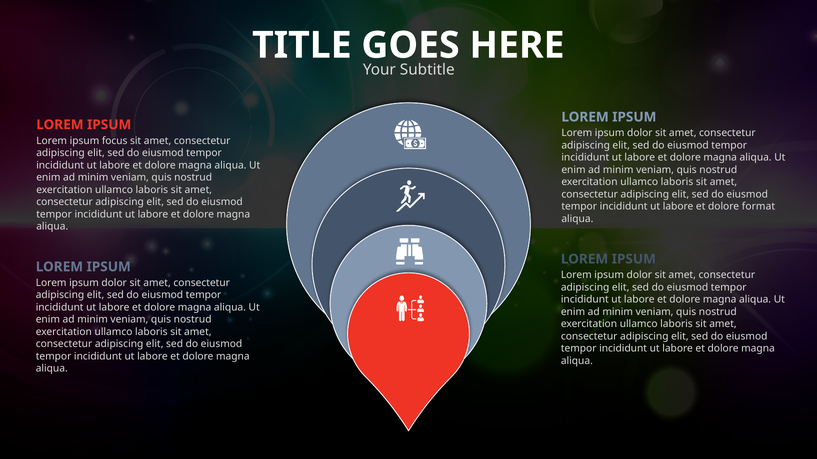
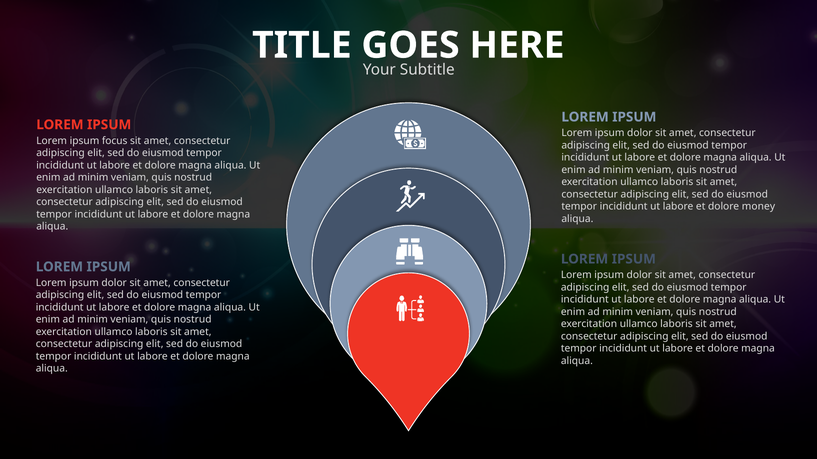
format: format -> money
